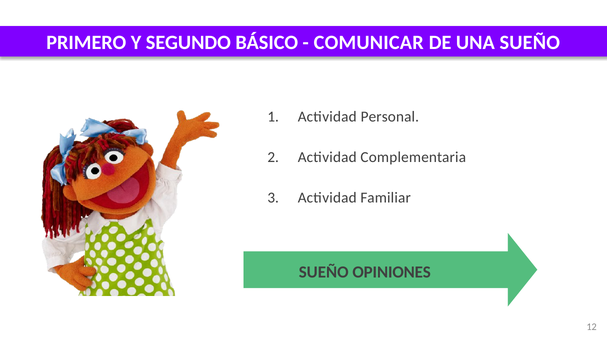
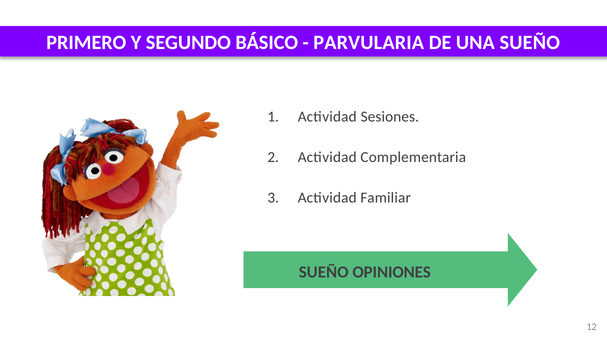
COMUNICAR: COMUNICAR -> PARVULARIA
Personal: Personal -> Sesiones
